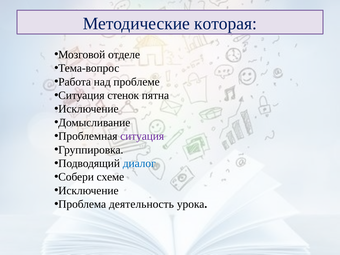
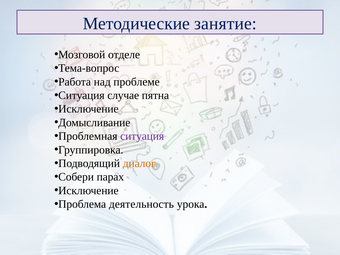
которая: которая -> занятие
стенок: стенок -> случае
диалог colour: blue -> orange
схеме: схеме -> парах
